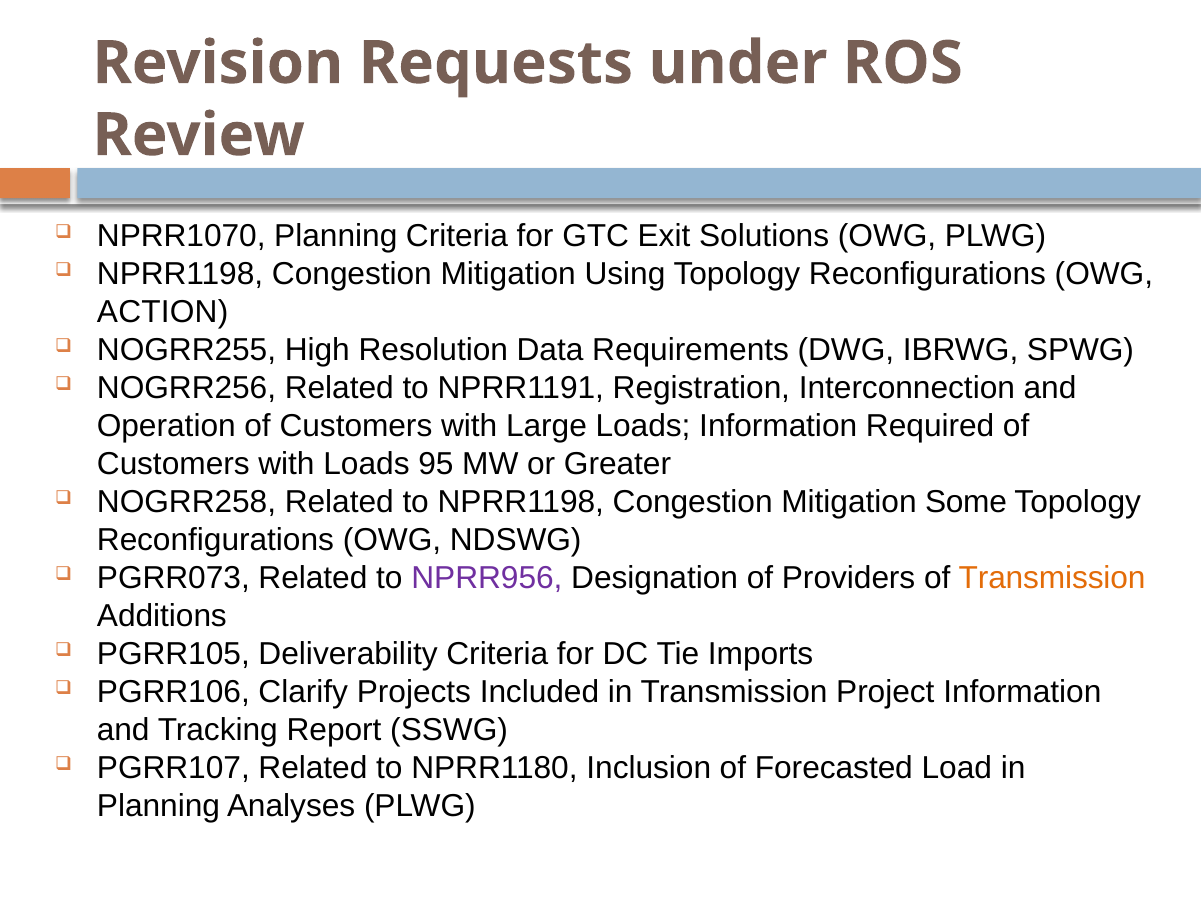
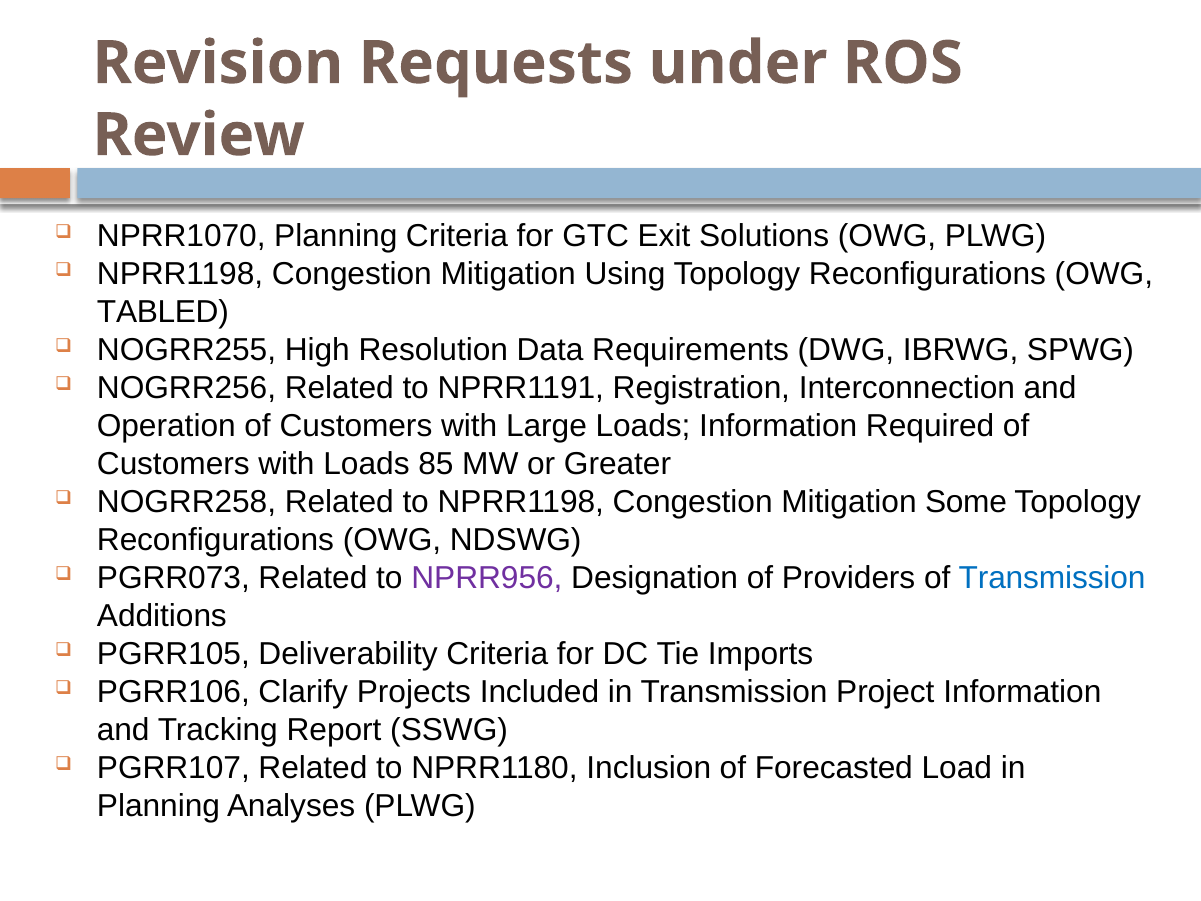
ACTION: ACTION -> TABLED
95: 95 -> 85
Transmission at (1052, 578) colour: orange -> blue
